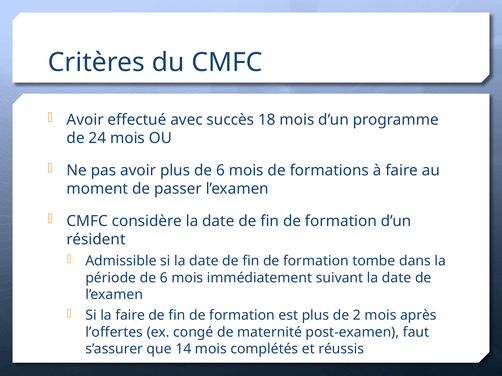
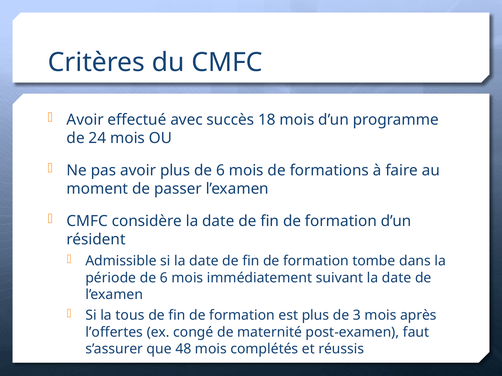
la faire: faire -> tous
2: 2 -> 3
14: 14 -> 48
